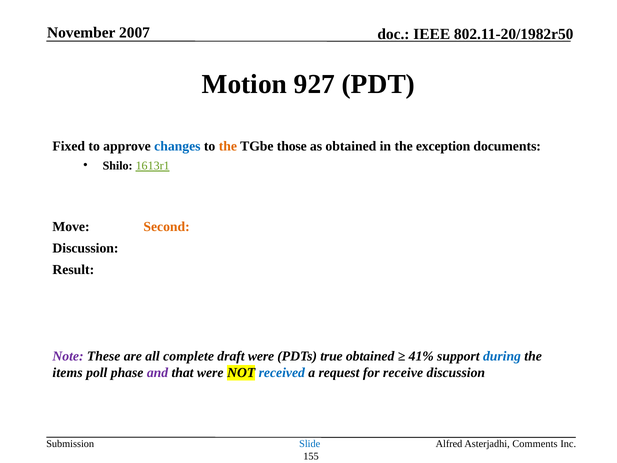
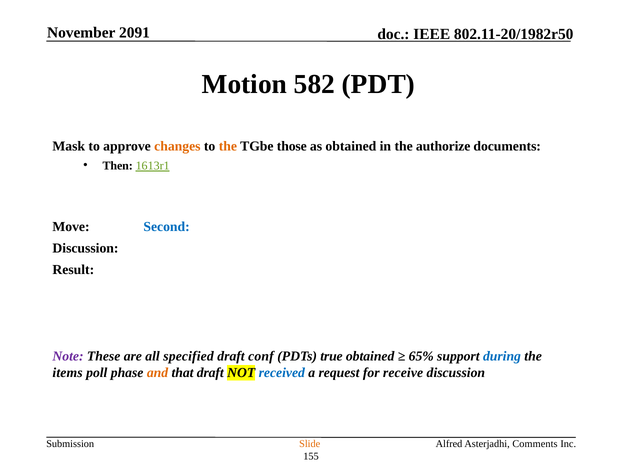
2007: 2007 -> 2091
927: 927 -> 582
Fixed: Fixed -> Mask
changes colour: blue -> orange
exception: exception -> authorize
Shilo: Shilo -> Then
Second colour: orange -> blue
complete: complete -> specified
draft were: were -> conf
41%: 41% -> 65%
and colour: purple -> orange
that were: were -> draft
Slide colour: blue -> orange
